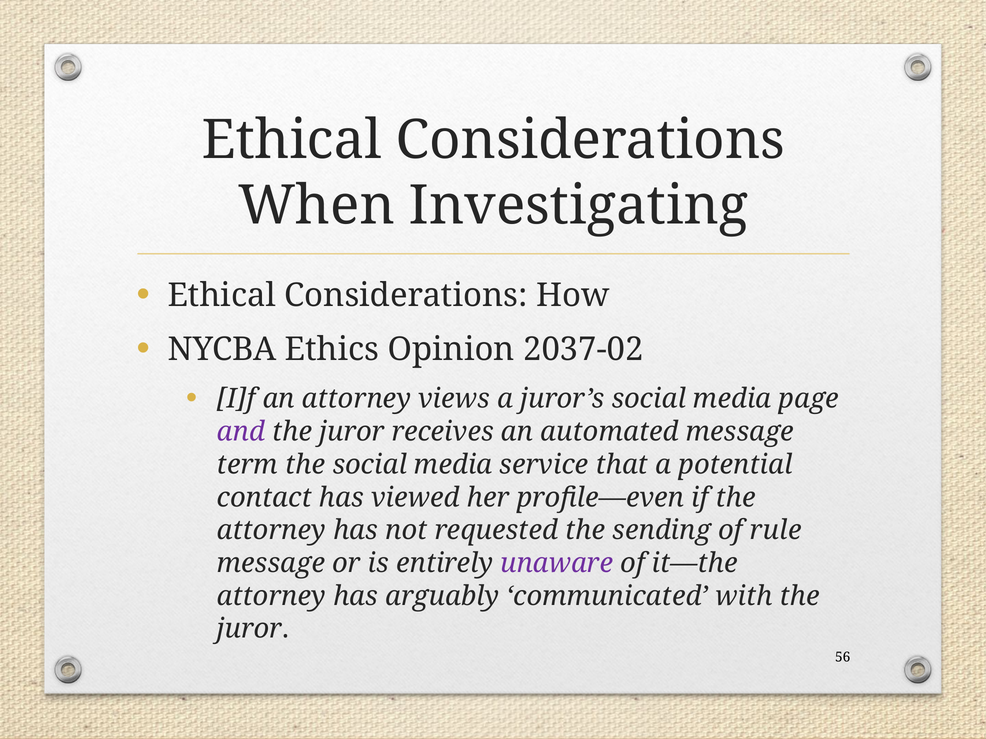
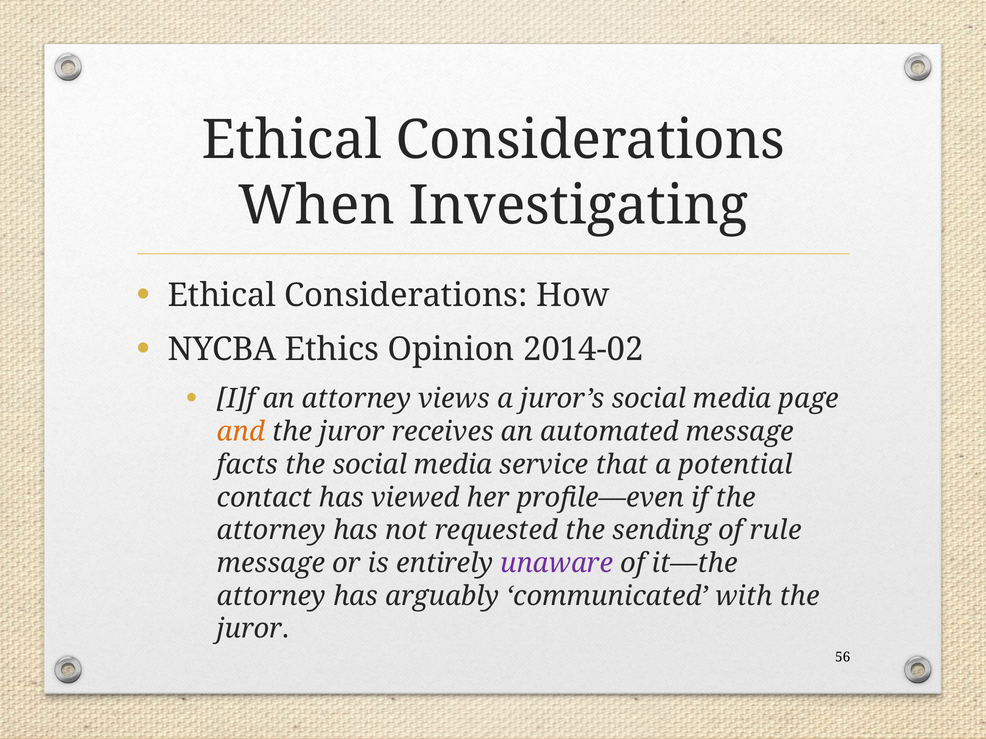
2037-02: 2037-02 -> 2014-02
and colour: purple -> orange
term: term -> facts
